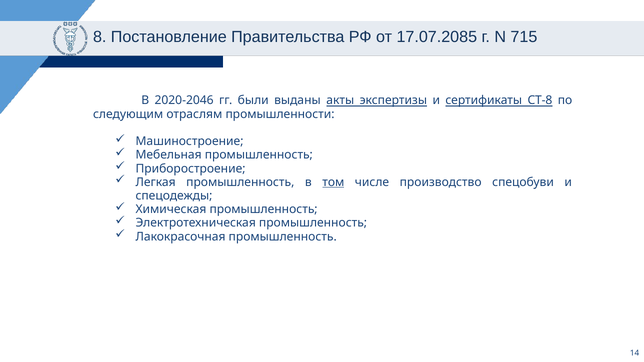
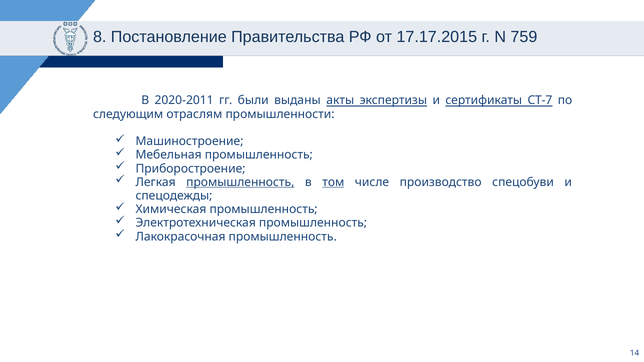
17.07.2085: 17.07.2085 -> 17.17.2015
715: 715 -> 759
2020-2046: 2020-2046 -> 2020-2011
СТ-8: СТ-8 -> СТ-7
промышленность at (240, 182) underline: none -> present
